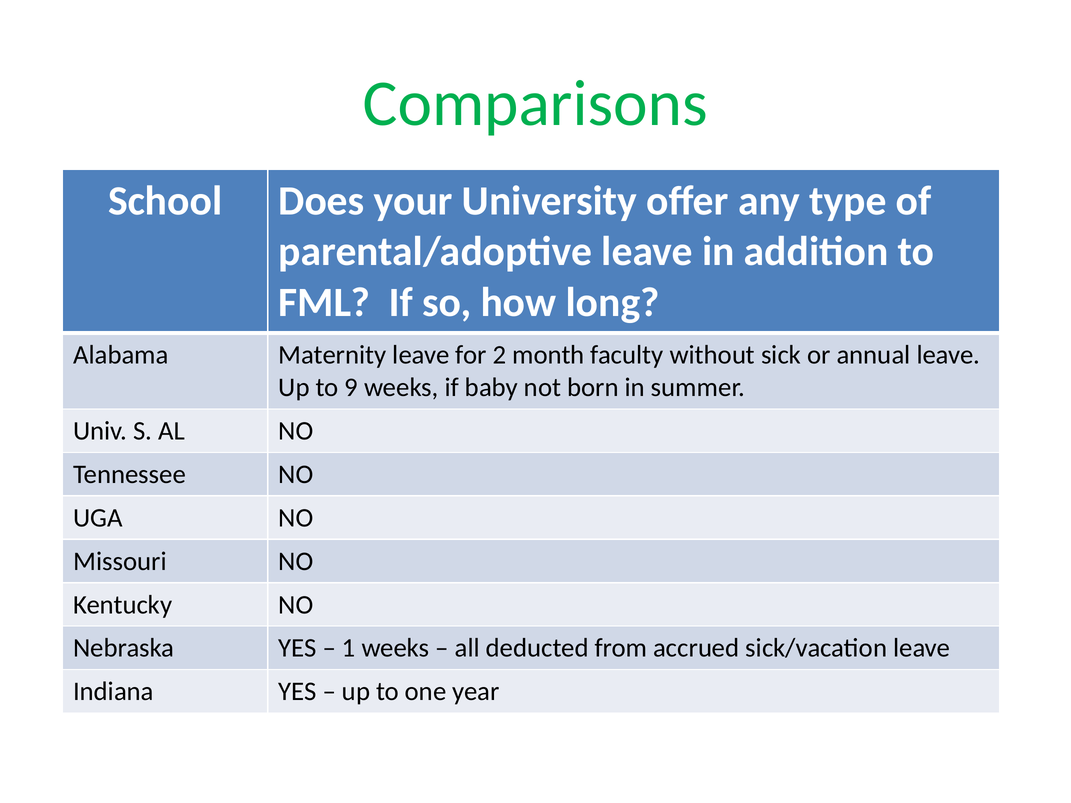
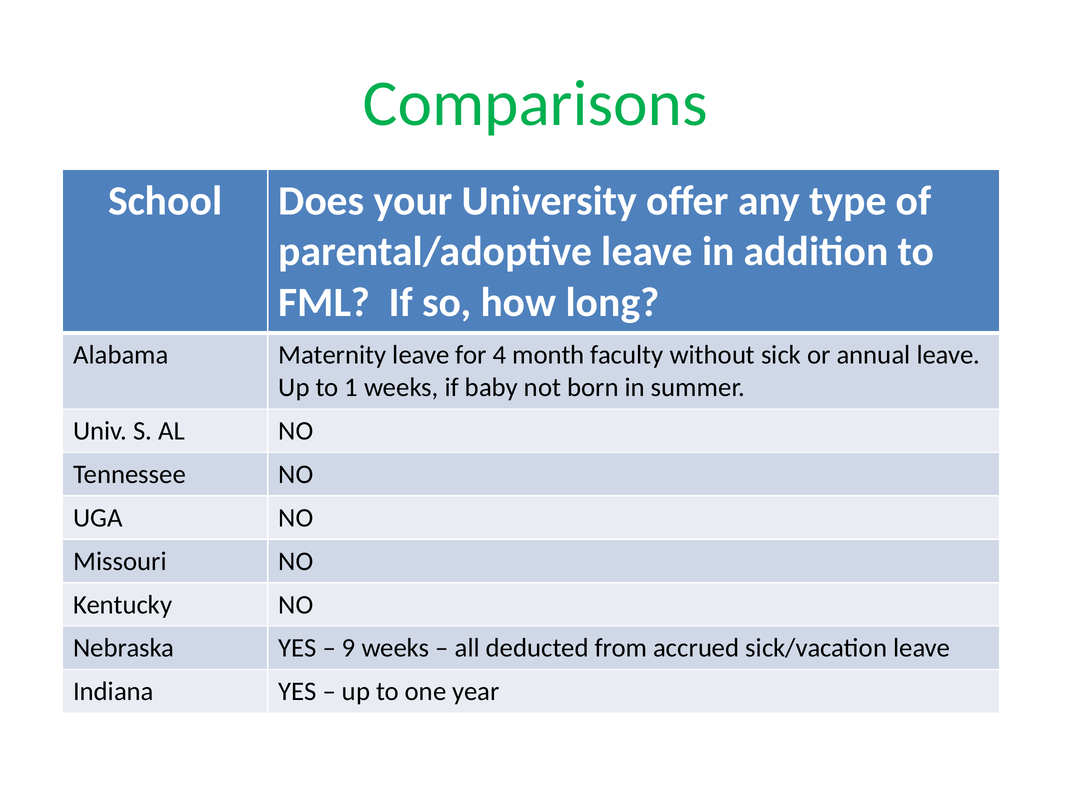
2: 2 -> 4
9: 9 -> 1
1: 1 -> 9
